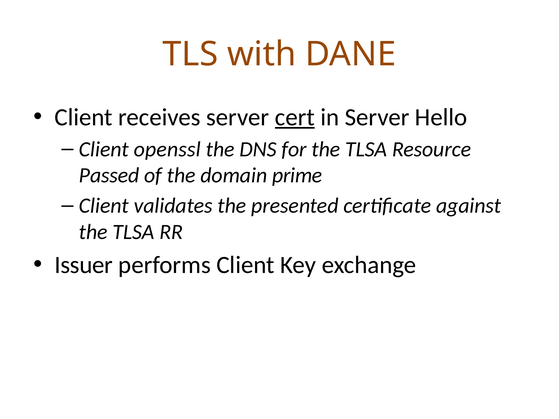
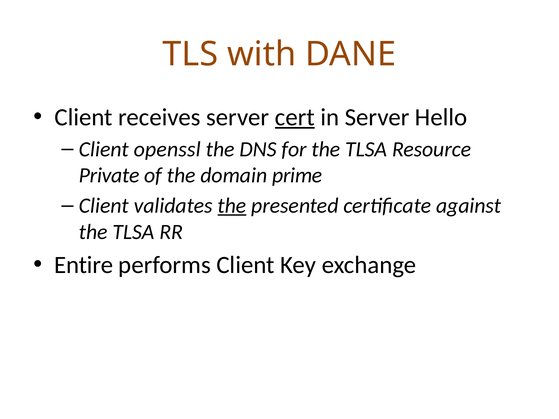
Passed: Passed -> Private
the at (232, 206) underline: none -> present
Issuer: Issuer -> Entire
